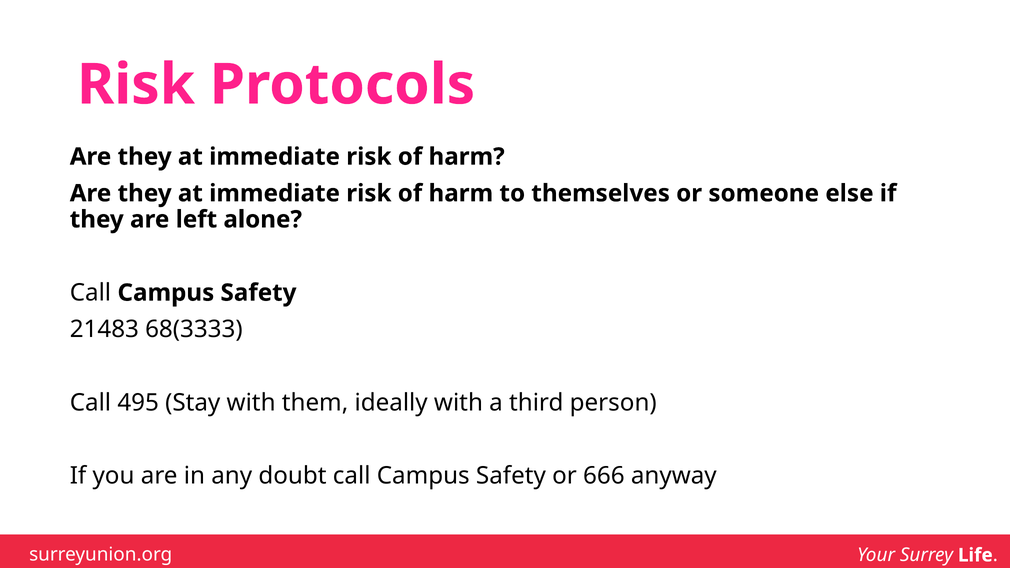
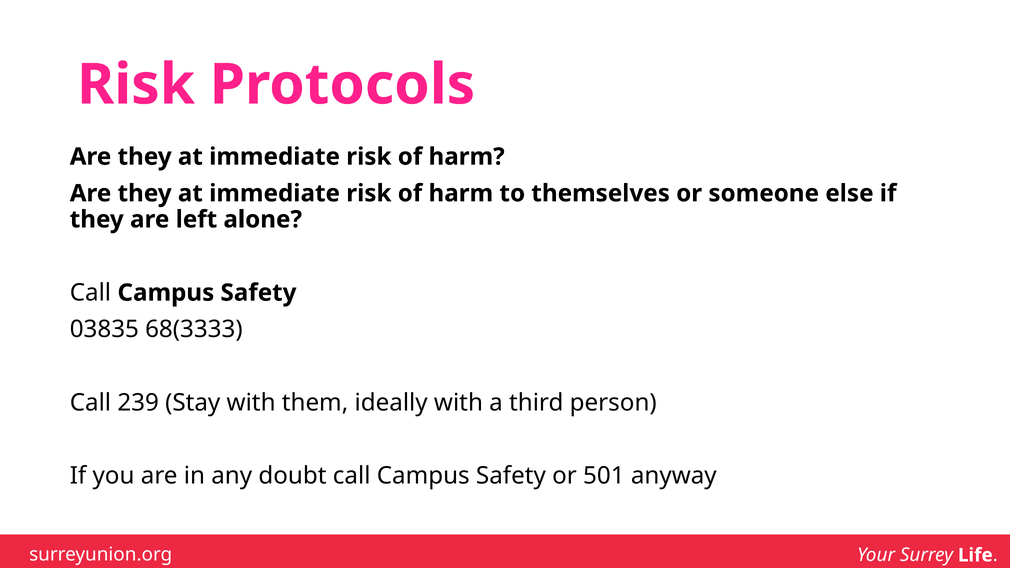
21483: 21483 -> 03835
495: 495 -> 239
666: 666 -> 501
